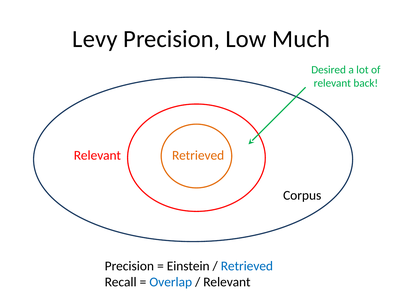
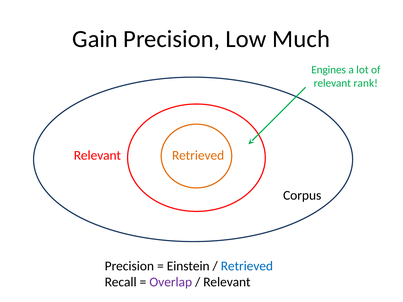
Levy: Levy -> Gain
Desired: Desired -> Engines
back: back -> rank
Overlap colour: blue -> purple
